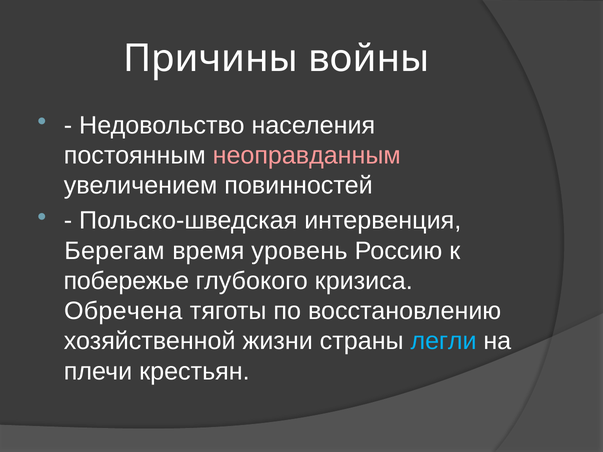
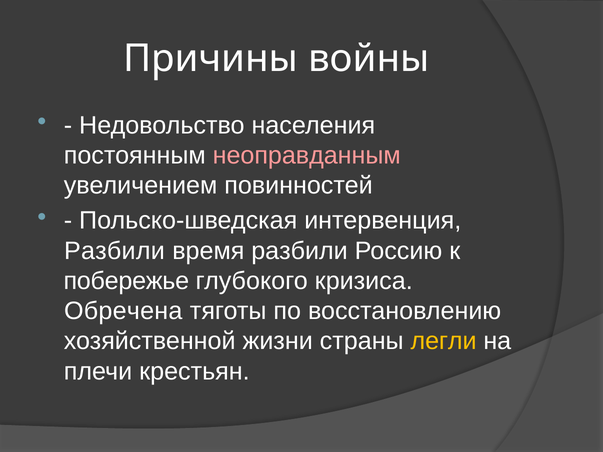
Берегам at (114, 251): Берегам -> Разбили
время уровень: уровень -> разбили
легли colour: light blue -> yellow
